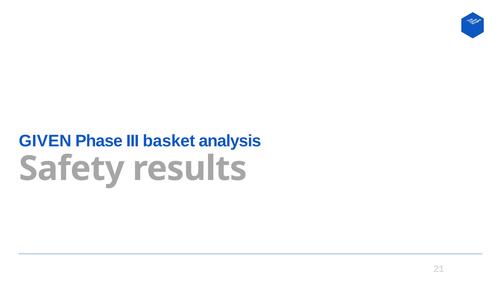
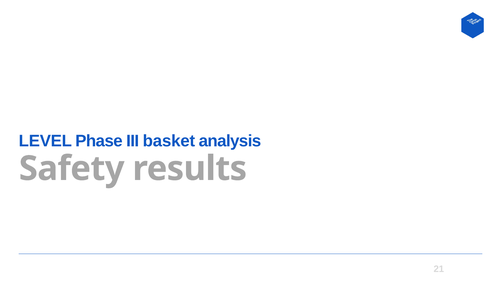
GIVEN: GIVEN -> LEVEL
